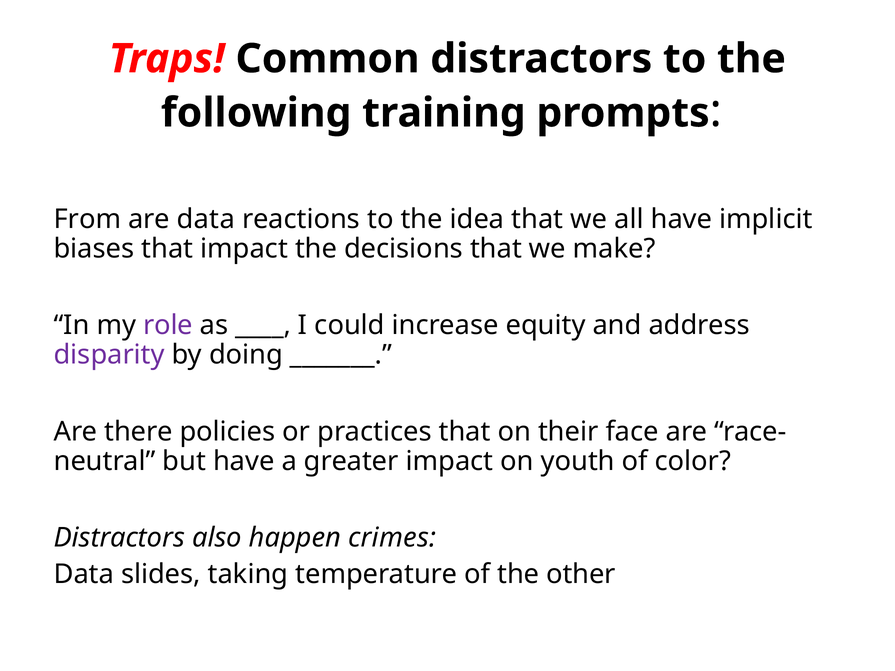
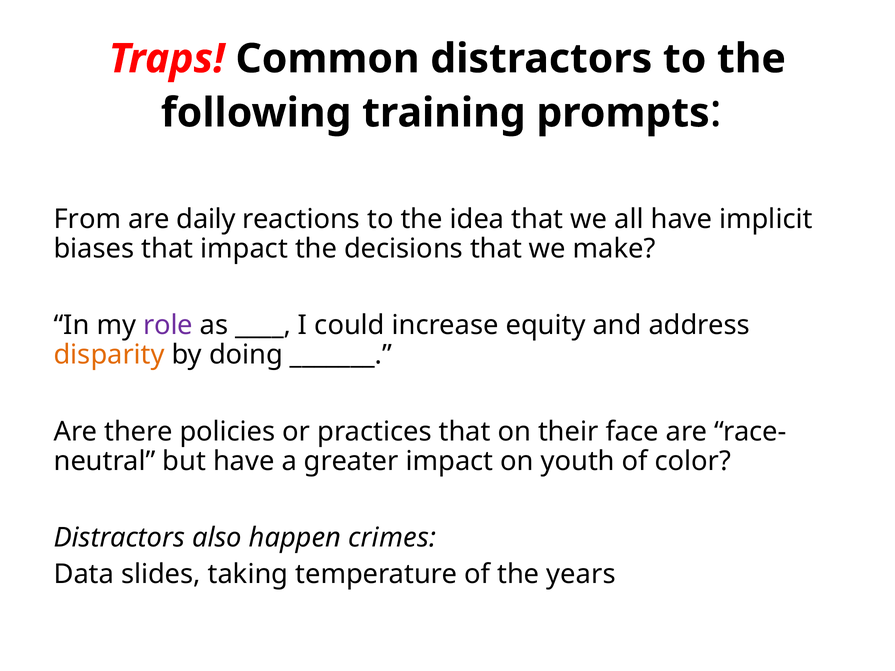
are data: data -> daily
disparity colour: purple -> orange
other: other -> years
